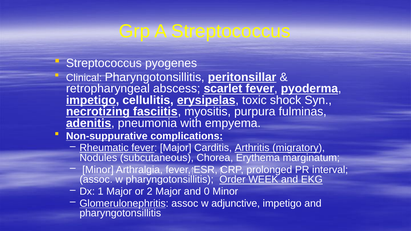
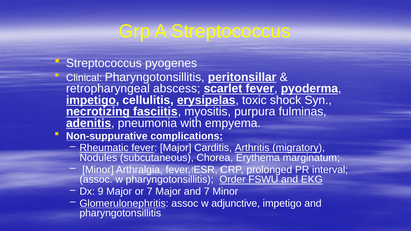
WEEK: WEEK -> FSWU
1: 1 -> 9
or 2: 2 -> 7
and 0: 0 -> 7
